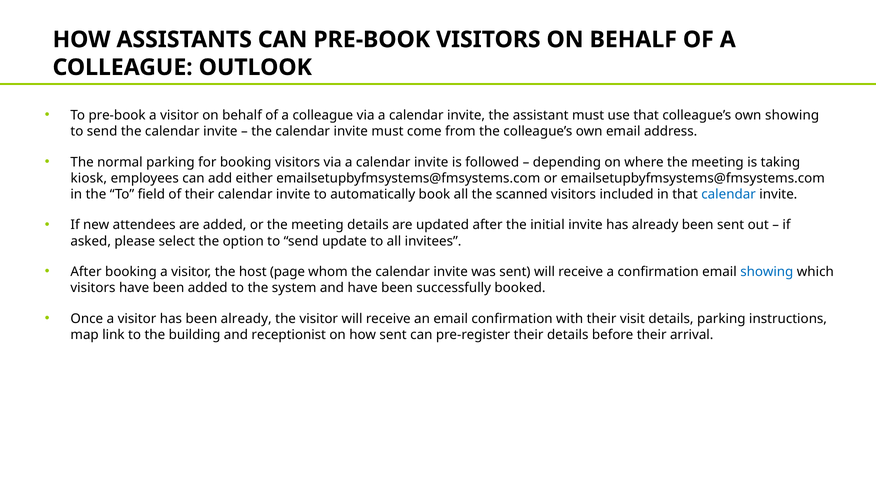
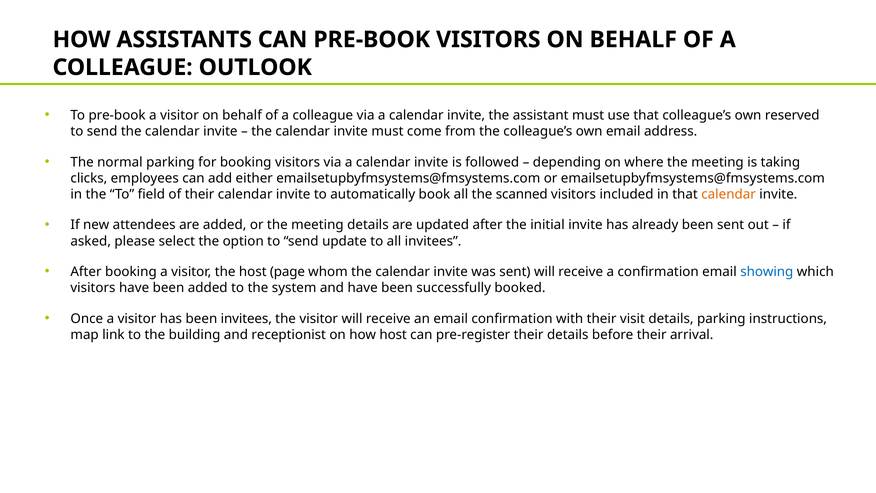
own showing: showing -> reserved
kiosk: kiosk -> clicks
calendar at (729, 194) colour: blue -> orange
been already: already -> invitees
how sent: sent -> host
